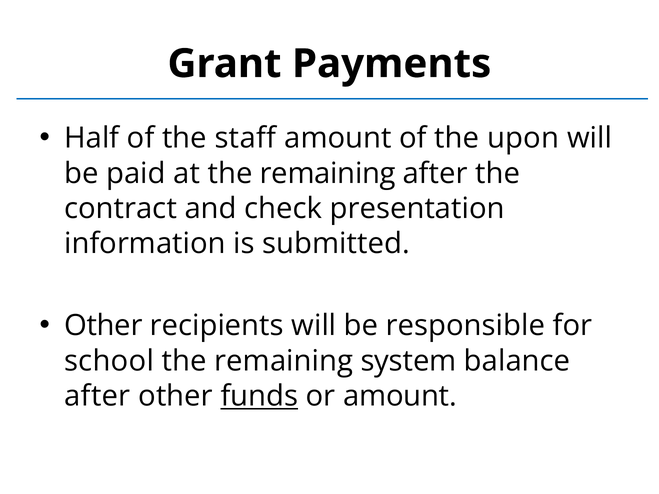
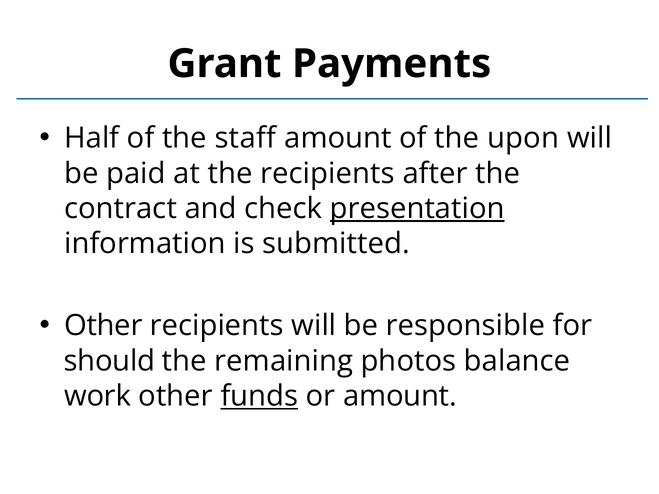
at the remaining: remaining -> recipients
presentation underline: none -> present
school: school -> should
system: system -> photos
after at (97, 396): after -> work
